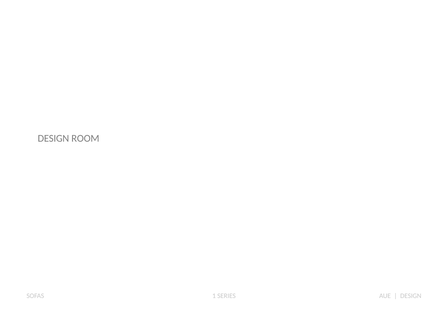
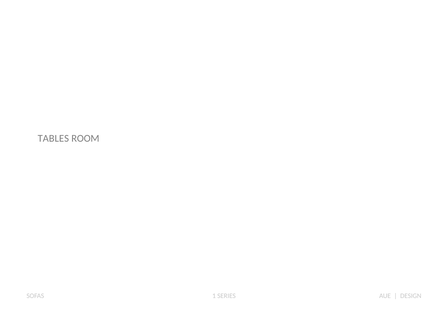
DESIGN at (53, 139): DESIGN -> TABLES
